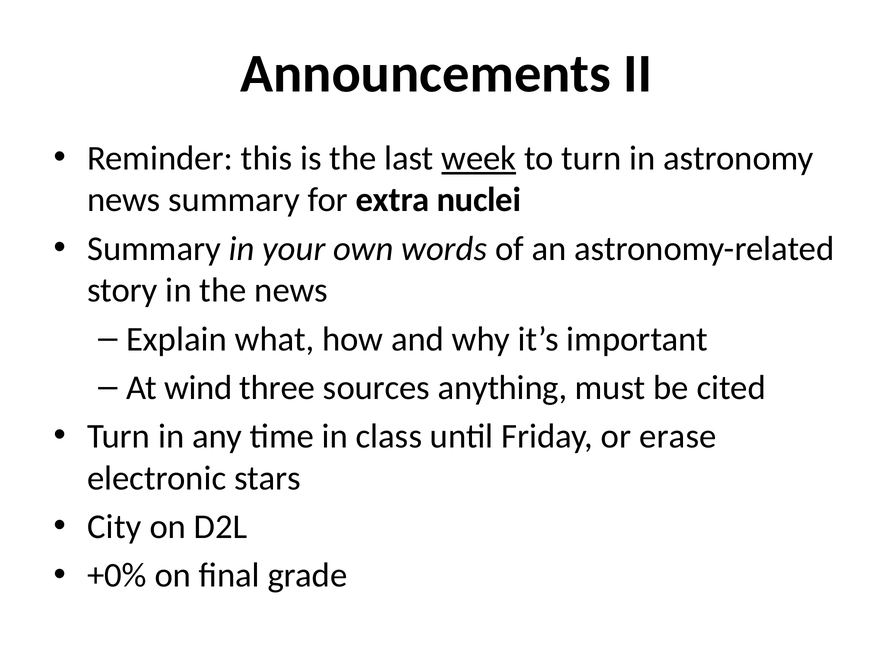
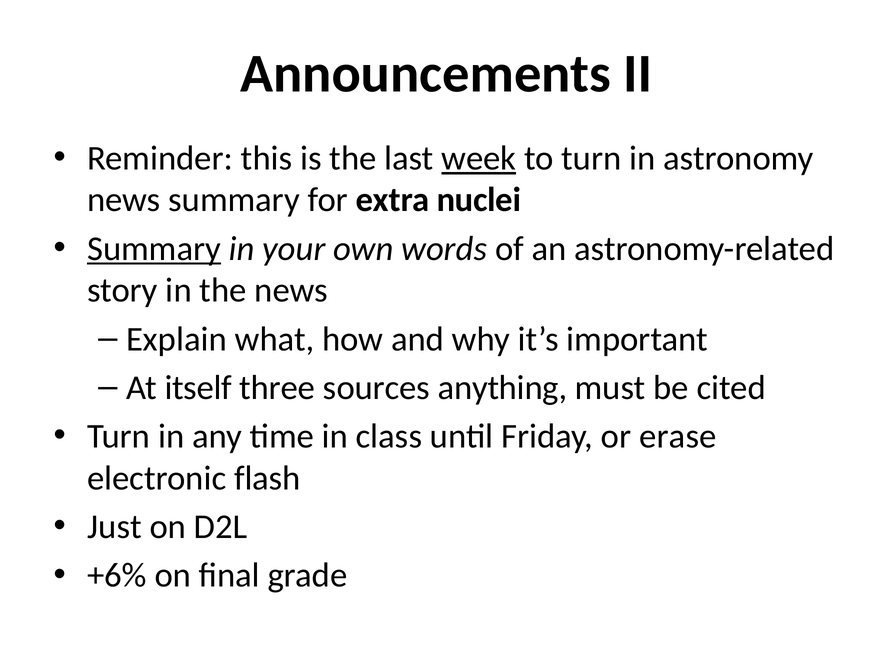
Summary at (154, 249) underline: none -> present
wind: wind -> itself
stars: stars -> flash
City: City -> Just
+0%: +0% -> +6%
